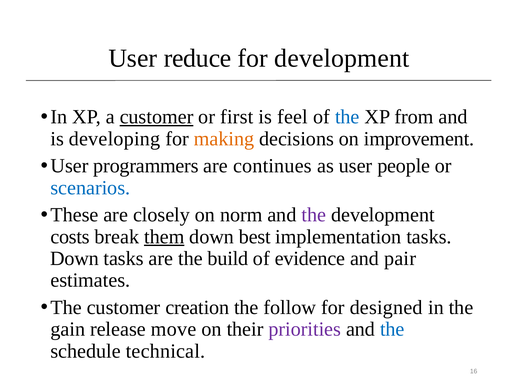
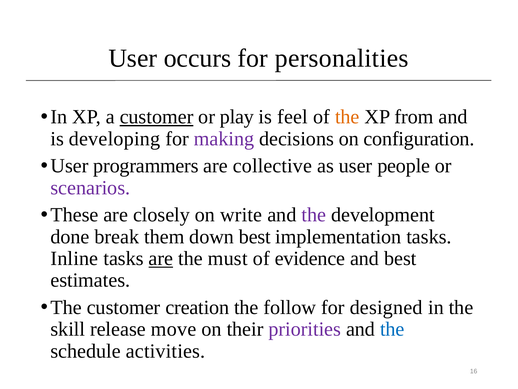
reduce: reduce -> occurs
for development: development -> personalities
first: first -> play
the at (347, 117) colour: blue -> orange
making colour: orange -> purple
improvement: improvement -> configuration
continues: continues -> collective
scenarios colour: blue -> purple
norm: norm -> write
costs: costs -> done
them underline: present -> none
Down at (75, 258): Down -> Inline
are at (161, 258) underline: none -> present
build: build -> must
and pair: pair -> best
gain: gain -> skill
technical: technical -> activities
